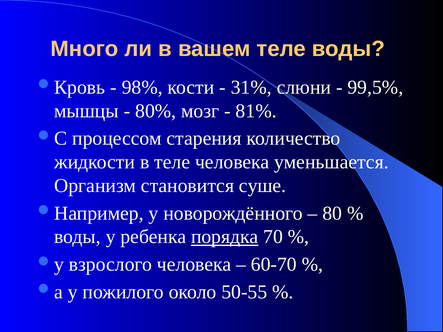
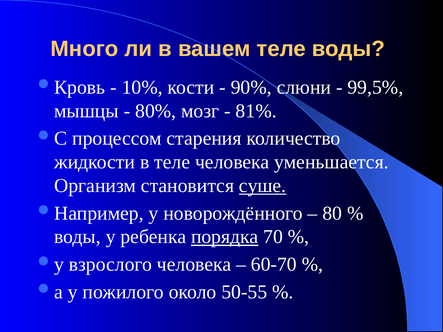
98%: 98% -> 10%
31%: 31% -> 90%
суше underline: none -> present
